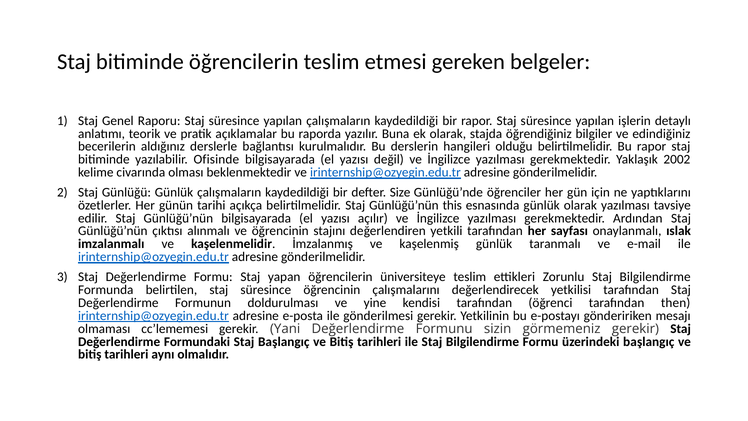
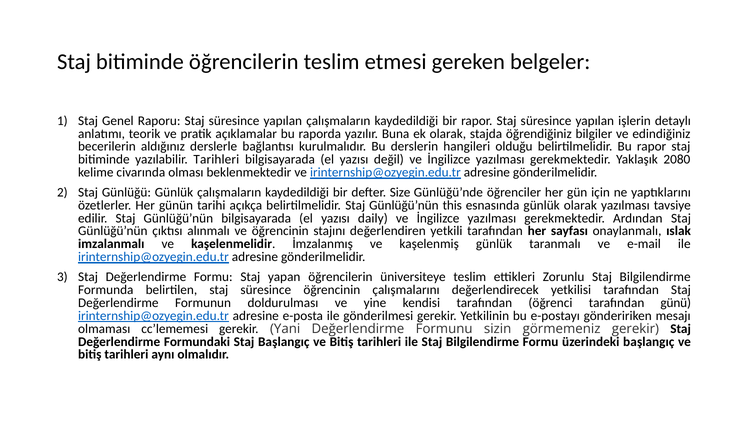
yazılabilir Ofisinde: Ofisinde -> Tarihleri
2002: 2002 -> 2080
açılır: açılır -> daily
then: then -> günü
